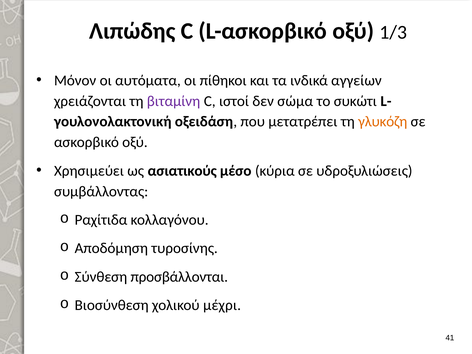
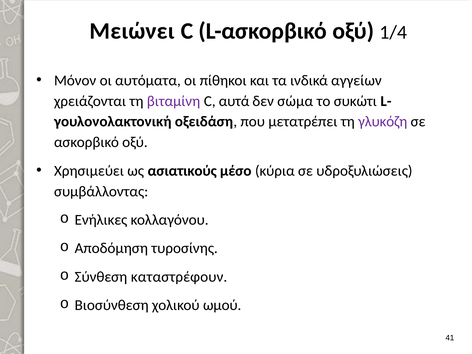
Λιπώδης: Λιπώδης -> Μειώνει
1/3: 1/3 -> 1/4
ιστοί: ιστοί -> αυτά
γλυκόζη colour: orange -> purple
Ραχίτιδα: Ραχίτιδα -> Ενήλικες
προσβάλλονται: προσβάλλονται -> καταστρέφουν
μέχρι: μέχρι -> ωμού
